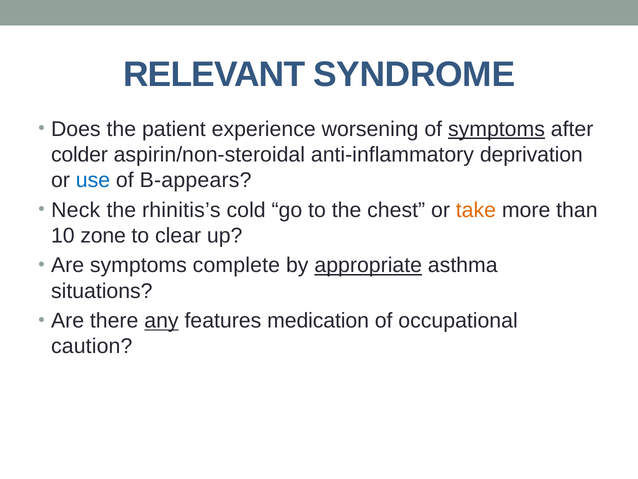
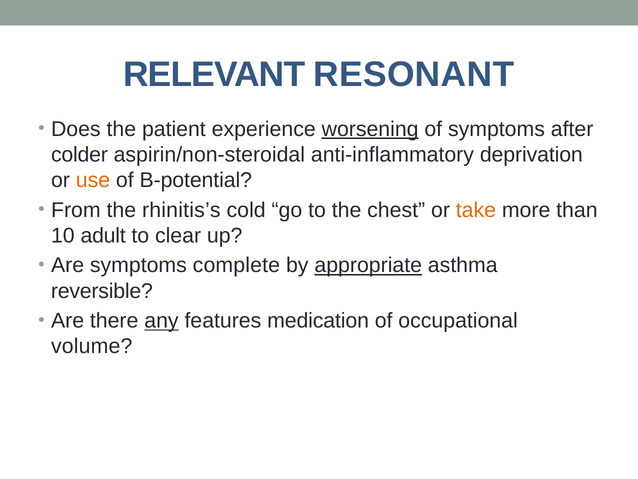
SYNDROME: SYNDROME -> RESONANT
worsening underline: none -> present
symptoms at (496, 129) underline: present -> none
use colour: blue -> orange
B-appears: B-appears -> B-potential
Neck: Neck -> From
zone: zone -> adult
situations: situations -> reversible
caution: caution -> volume
